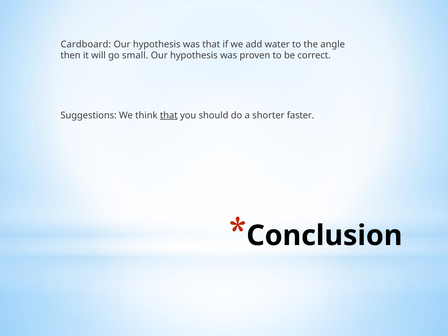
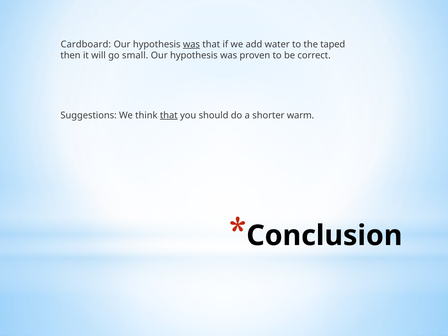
was at (191, 44) underline: none -> present
angle: angle -> taped
faster: faster -> warm
